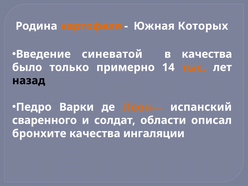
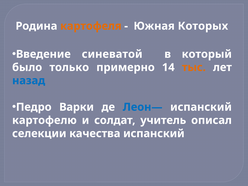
в качества: качества -> который
назад colour: black -> blue
Леон— colour: orange -> blue
сваренного: сваренного -> картофелю
области: области -> учитель
бронхите: бронхите -> селекции
качества ингаляции: ингаляции -> испанский
